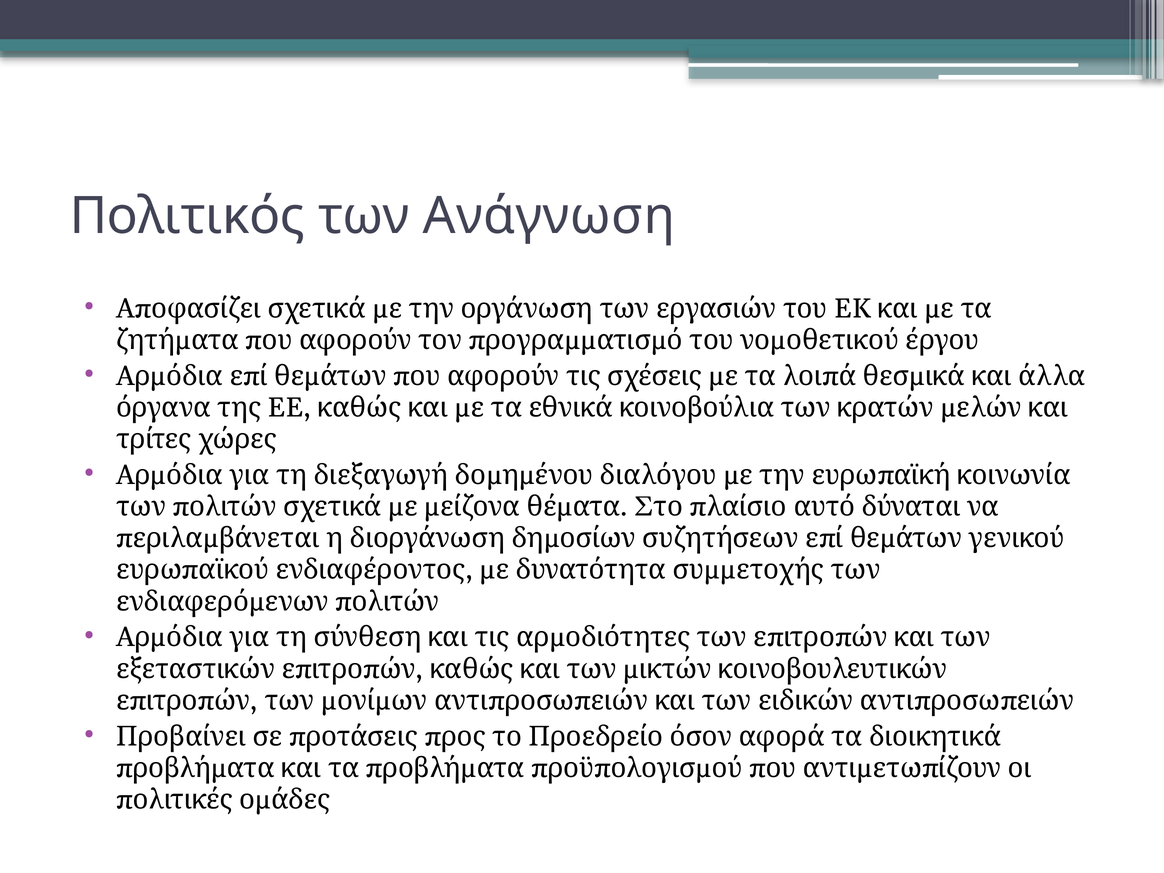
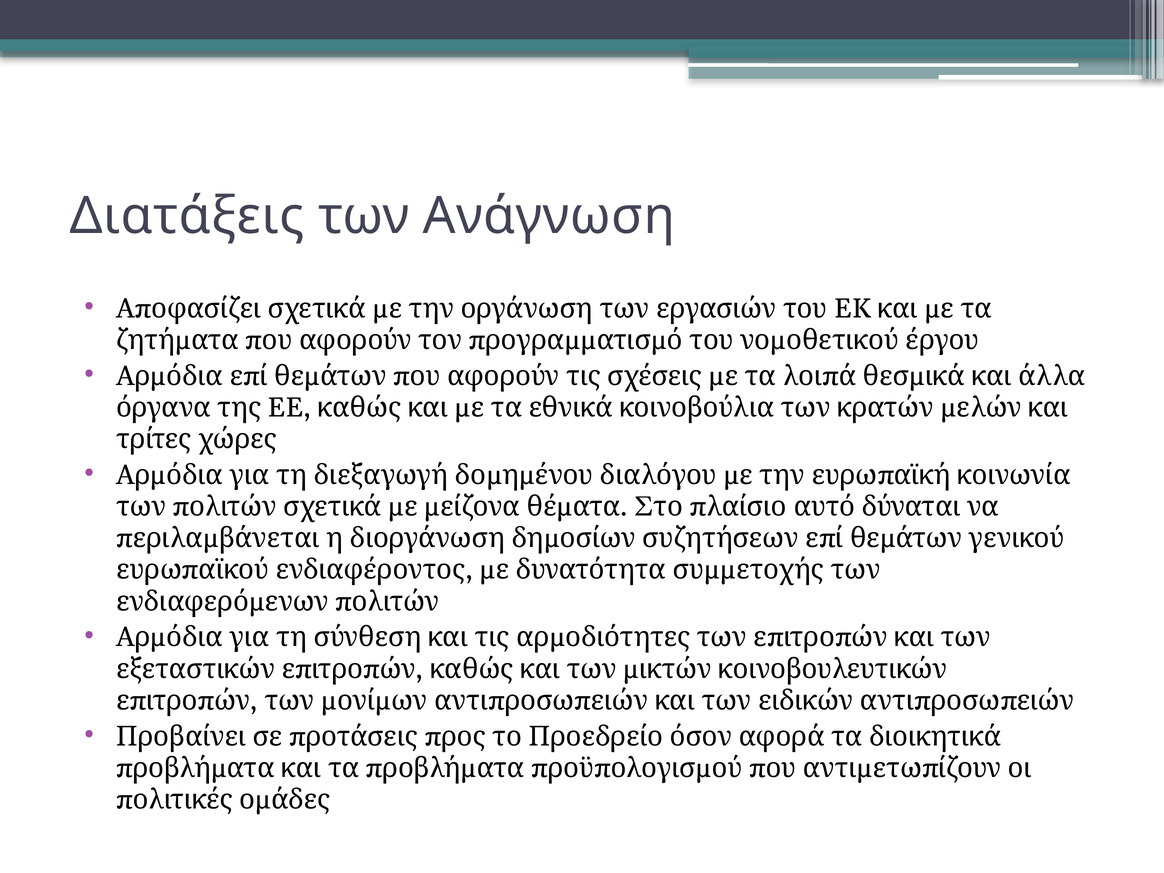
Πολιτικός: Πολιτικός -> Διατάξεις
